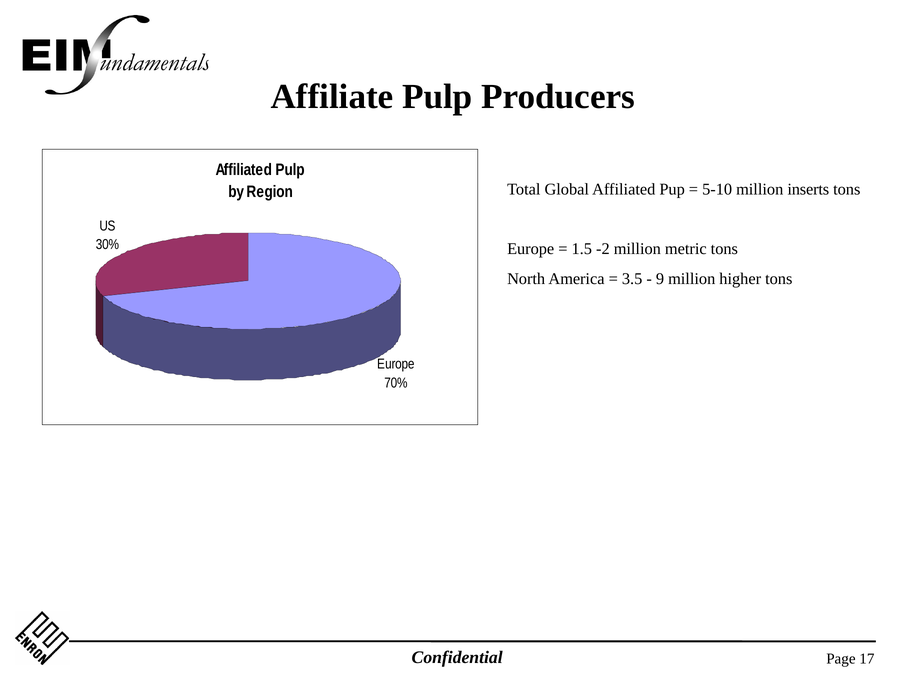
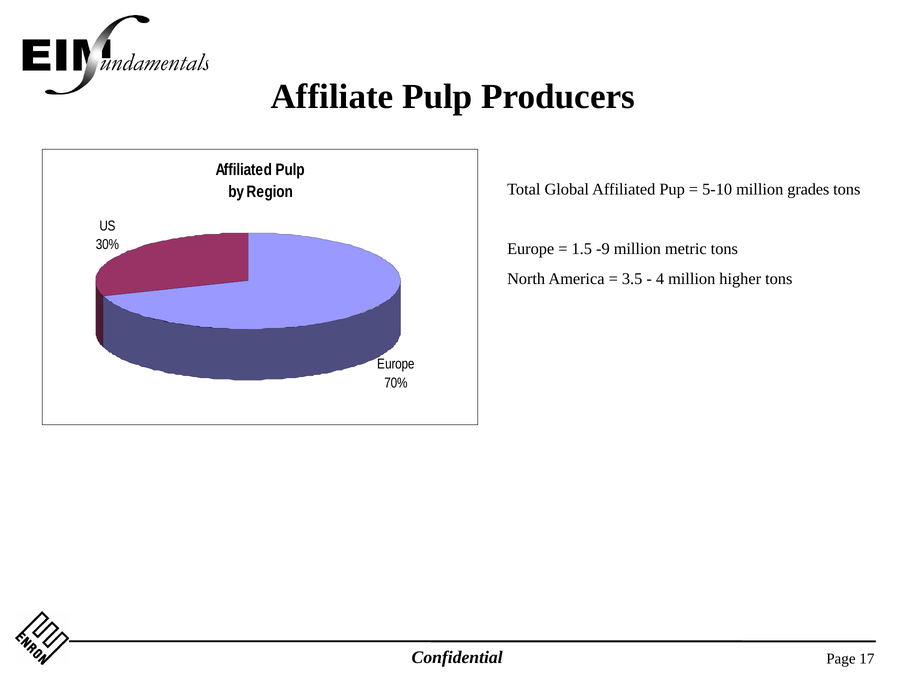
inserts: inserts -> grades
-2: -2 -> -9
9: 9 -> 4
